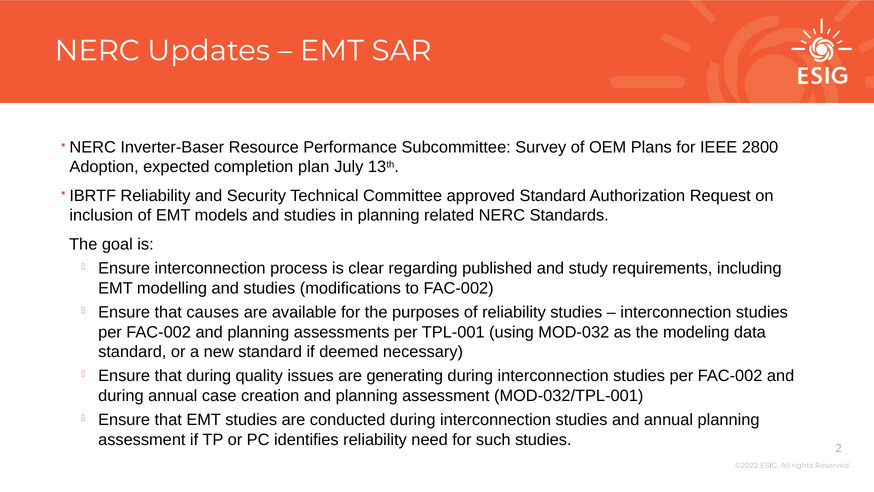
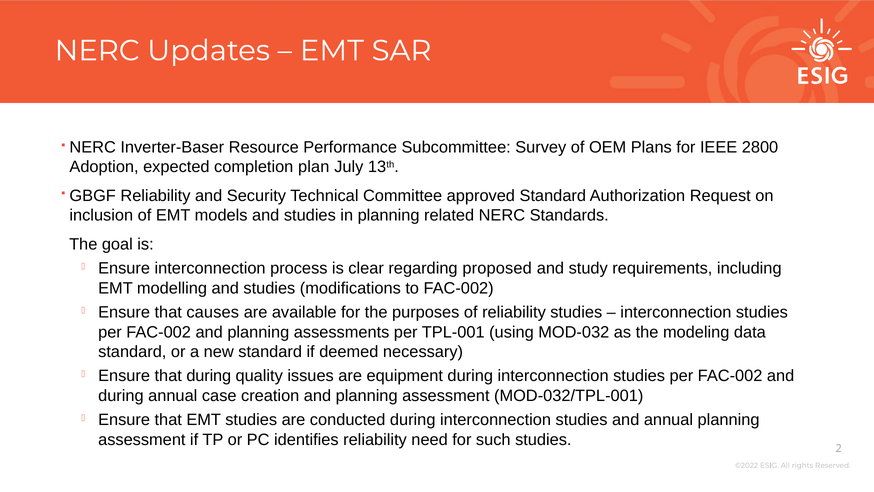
IBRTF: IBRTF -> GBGF
published: published -> proposed
generating: generating -> equipment
